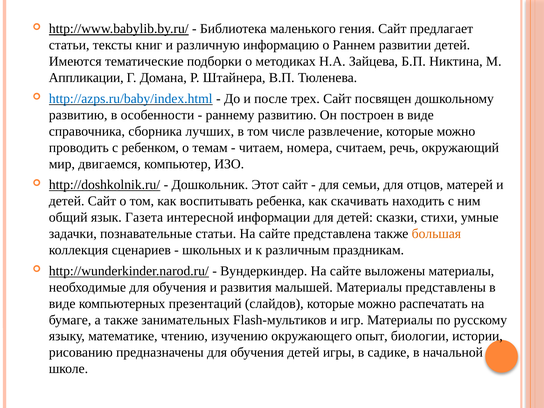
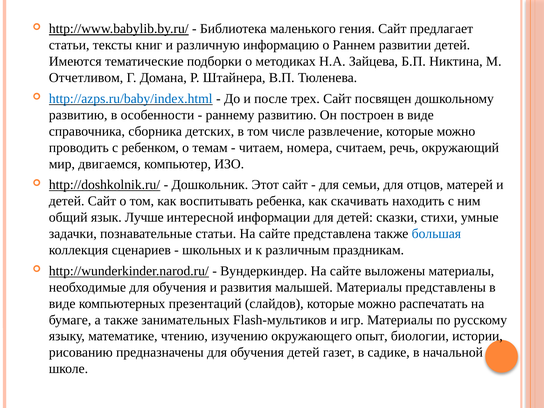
Аппликации: Аппликации -> Отчетливом
лучших: лучших -> детских
Газета: Газета -> Лучше
большая colour: orange -> blue
игры: игры -> газет
